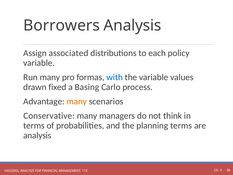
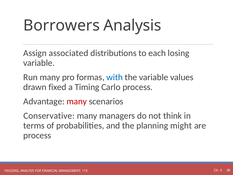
policy: policy -> losing
Basing: Basing -> Timing
many at (77, 101) colour: orange -> red
planning terms: terms -> might
analysis at (37, 135): analysis -> process
